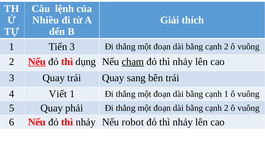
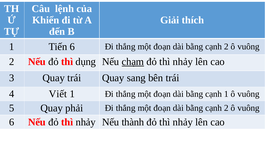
Nhiều: Nhiều -> Khiển
Tiến 3: 3 -> 6
Nếu at (37, 62) underline: present -> none
robot: robot -> thành
